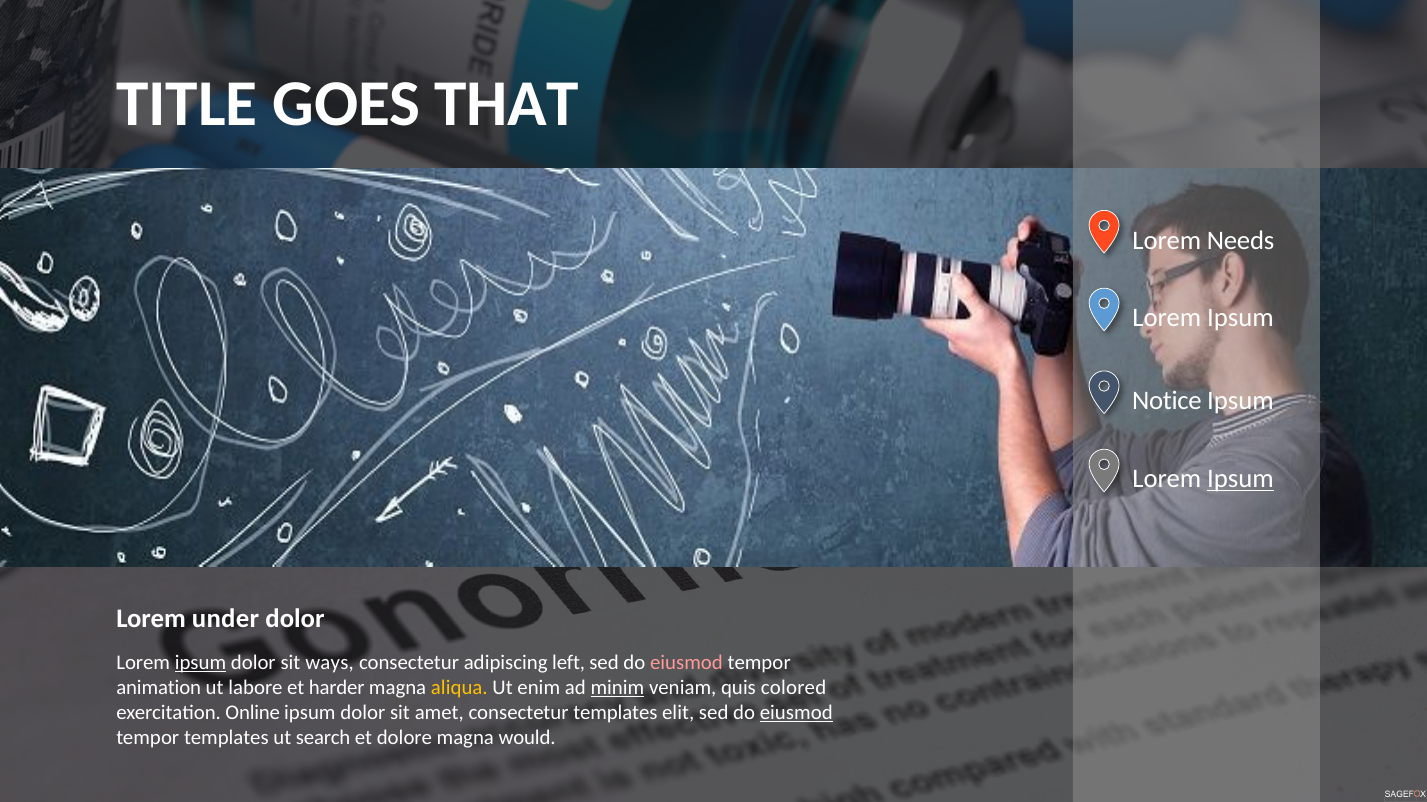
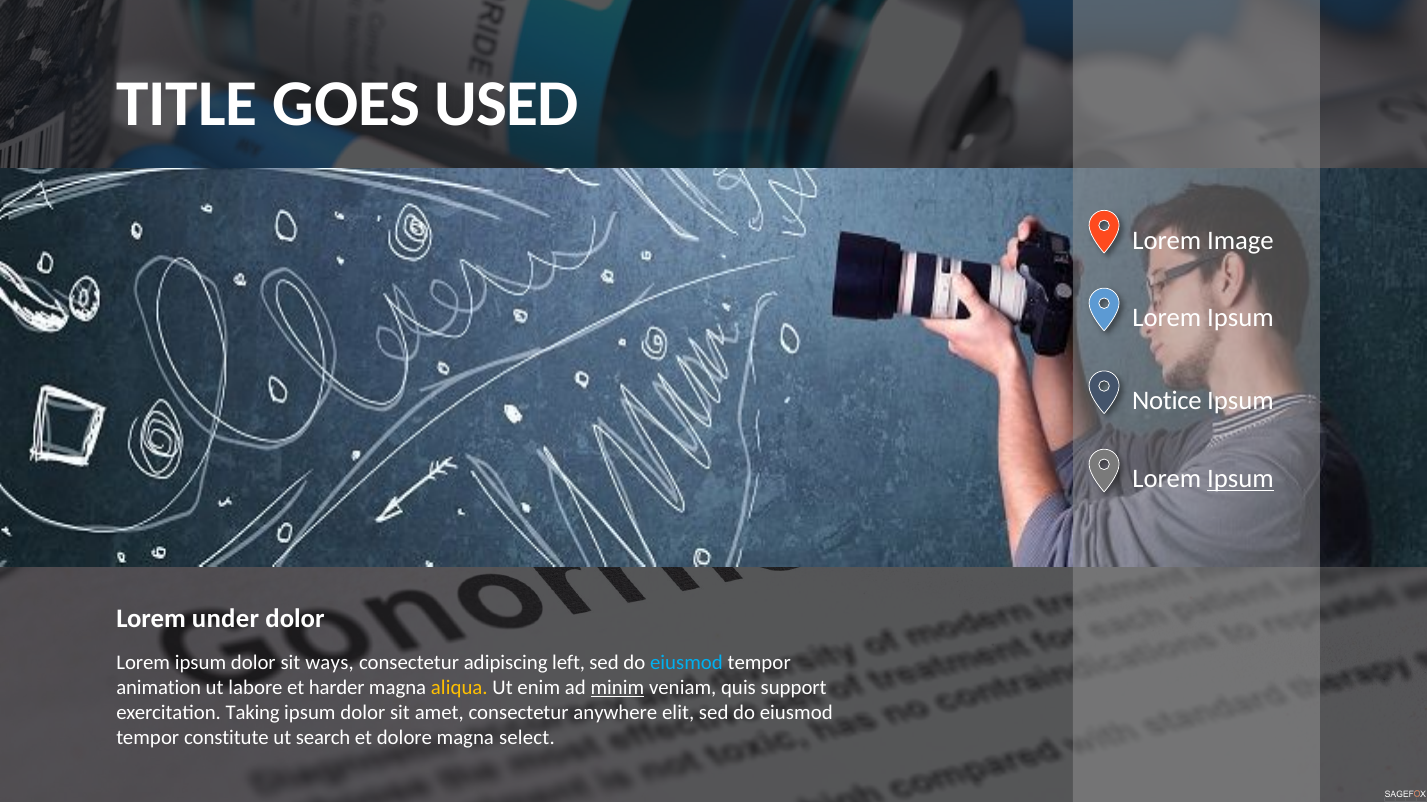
THAT: THAT -> USED
Needs: Needs -> Image
ipsum at (200, 663) underline: present -> none
eiusmod at (686, 663) colour: pink -> light blue
colored: colored -> support
Online: Online -> Taking
consectetur templates: templates -> anywhere
eiusmod at (796, 713) underline: present -> none
tempor templates: templates -> constitute
would: would -> select
